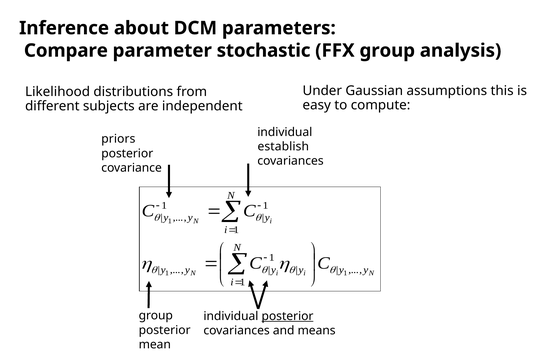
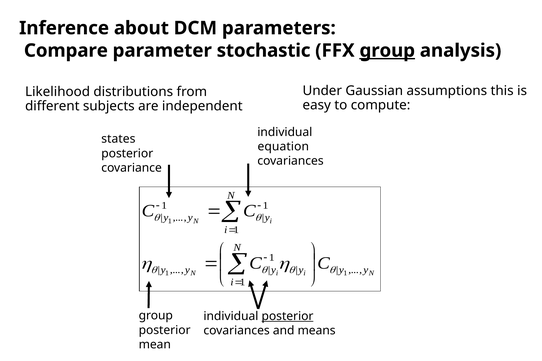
group at (387, 51) underline: none -> present
priors: priors -> states
establish: establish -> equation
